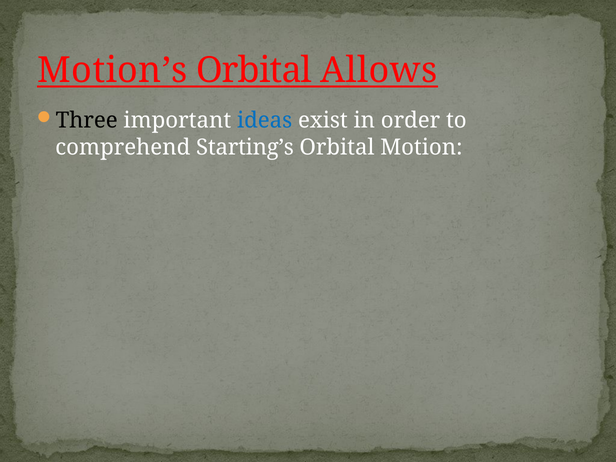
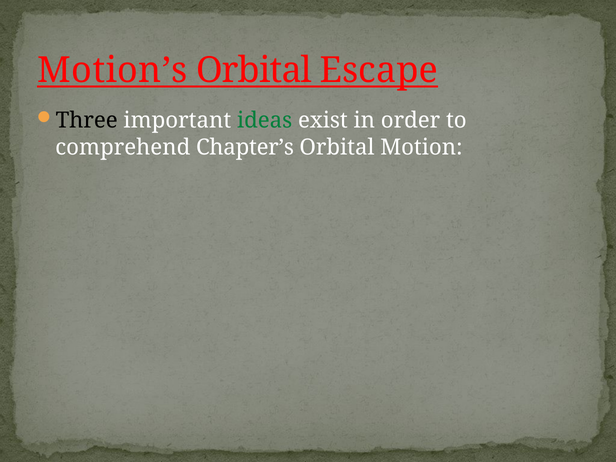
Allows: Allows -> Escape
ideas colour: blue -> green
Starting’s: Starting’s -> Chapter’s
